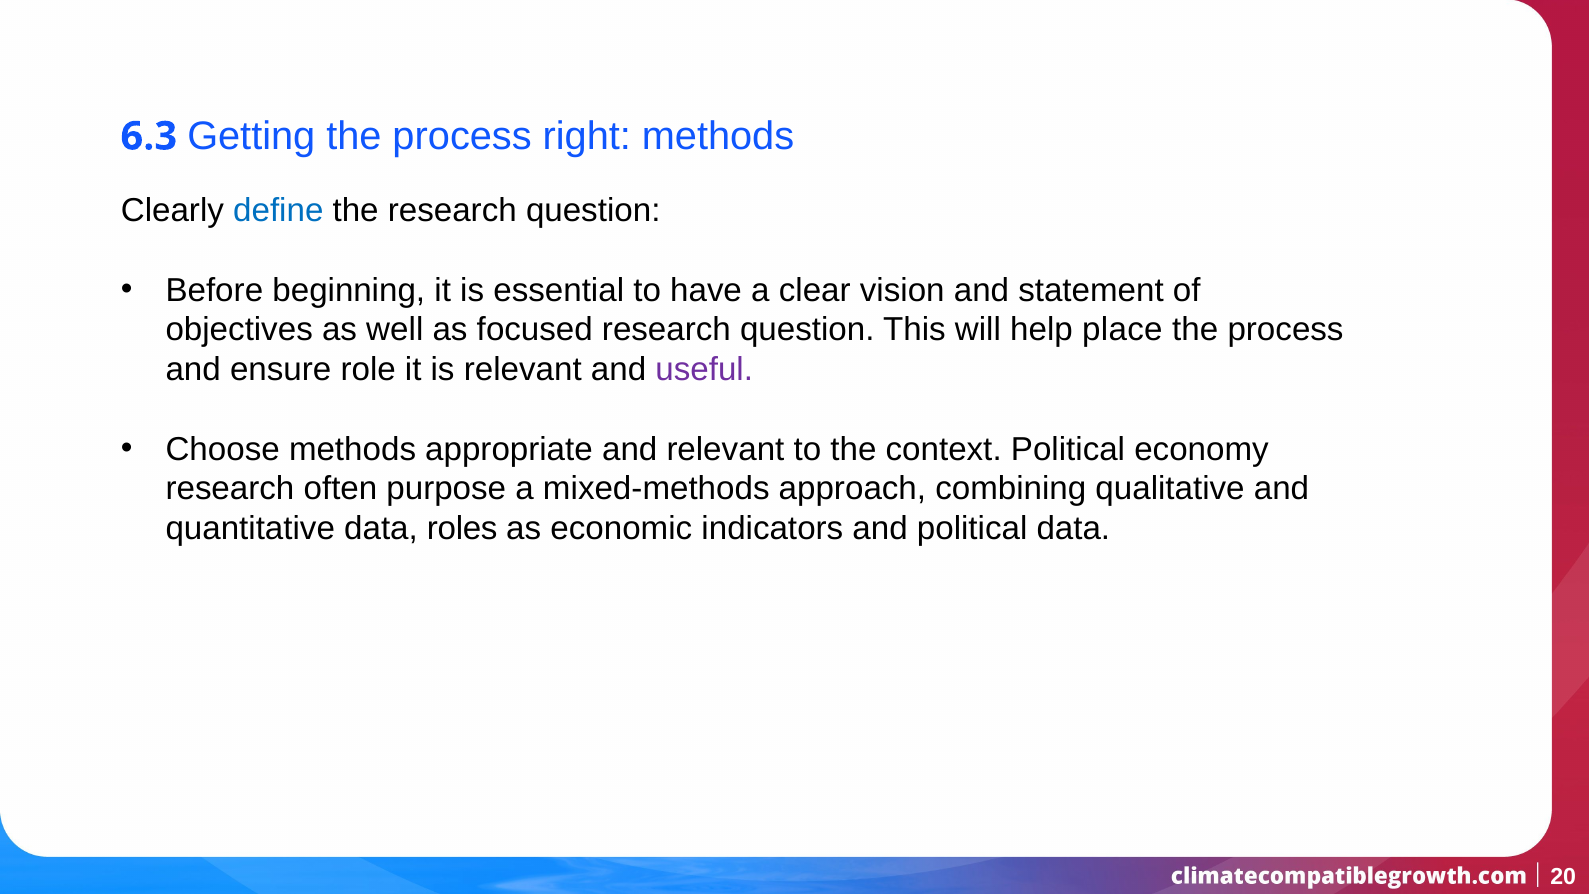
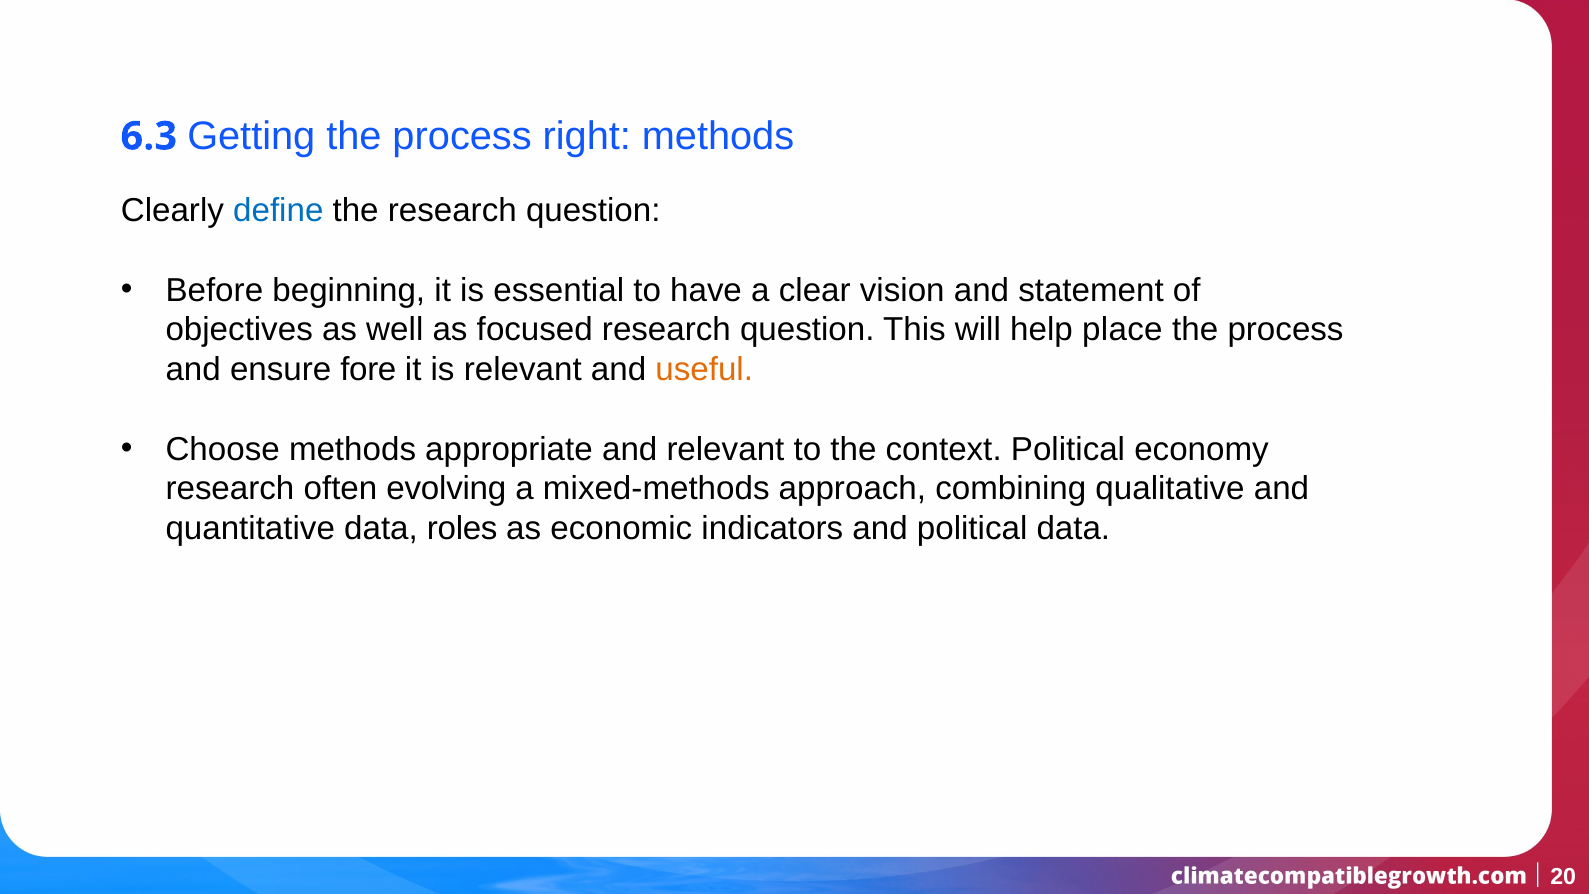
role: role -> fore
useful colour: purple -> orange
purpose: purpose -> evolving
